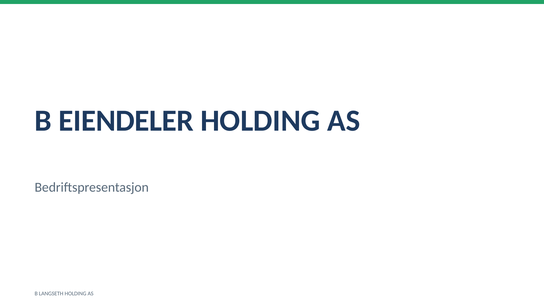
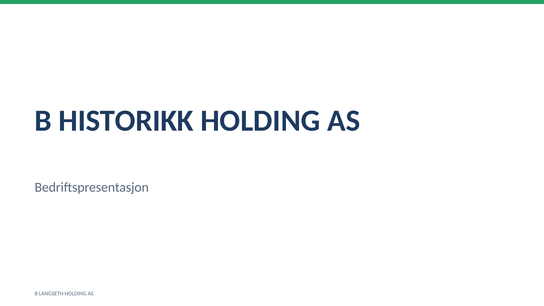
EIENDELER: EIENDELER -> HISTORIKK
